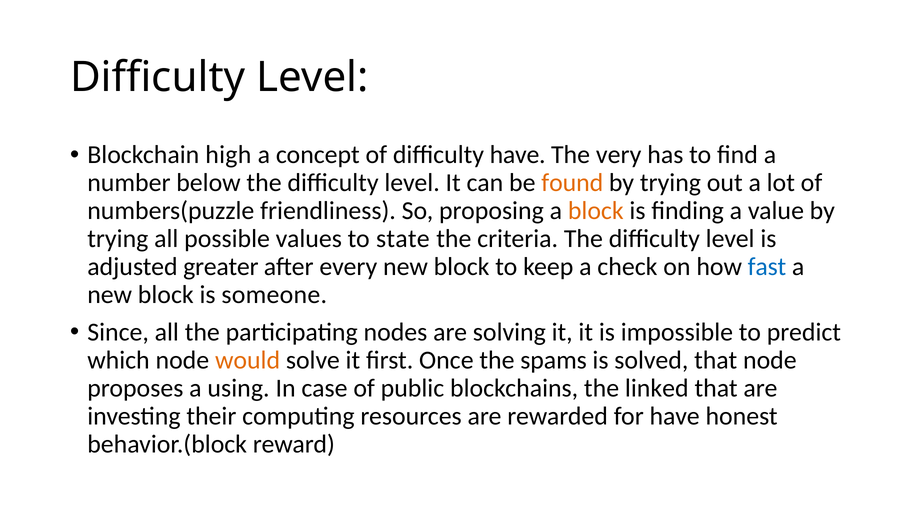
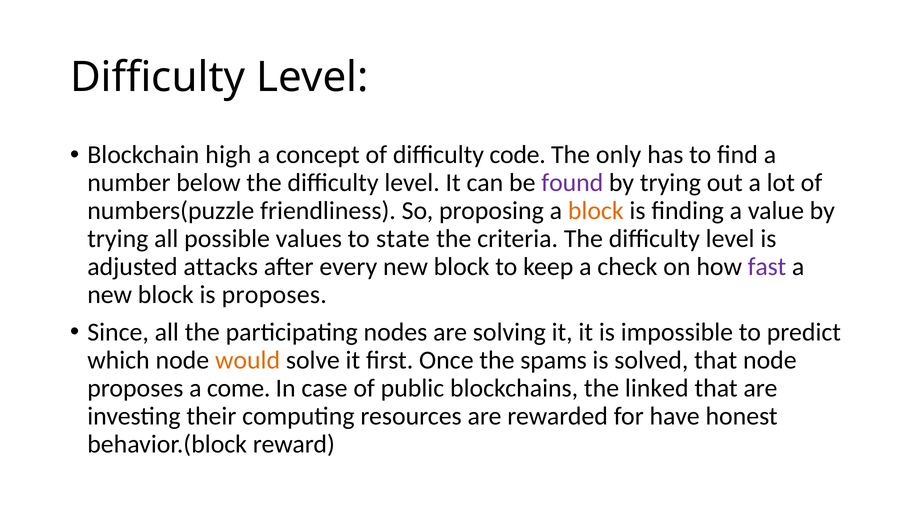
difficulty have: have -> code
very: very -> only
found colour: orange -> purple
greater: greater -> attacks
fast colour: blue -> purple
is someone: someone -> proposes
using: using -> come
